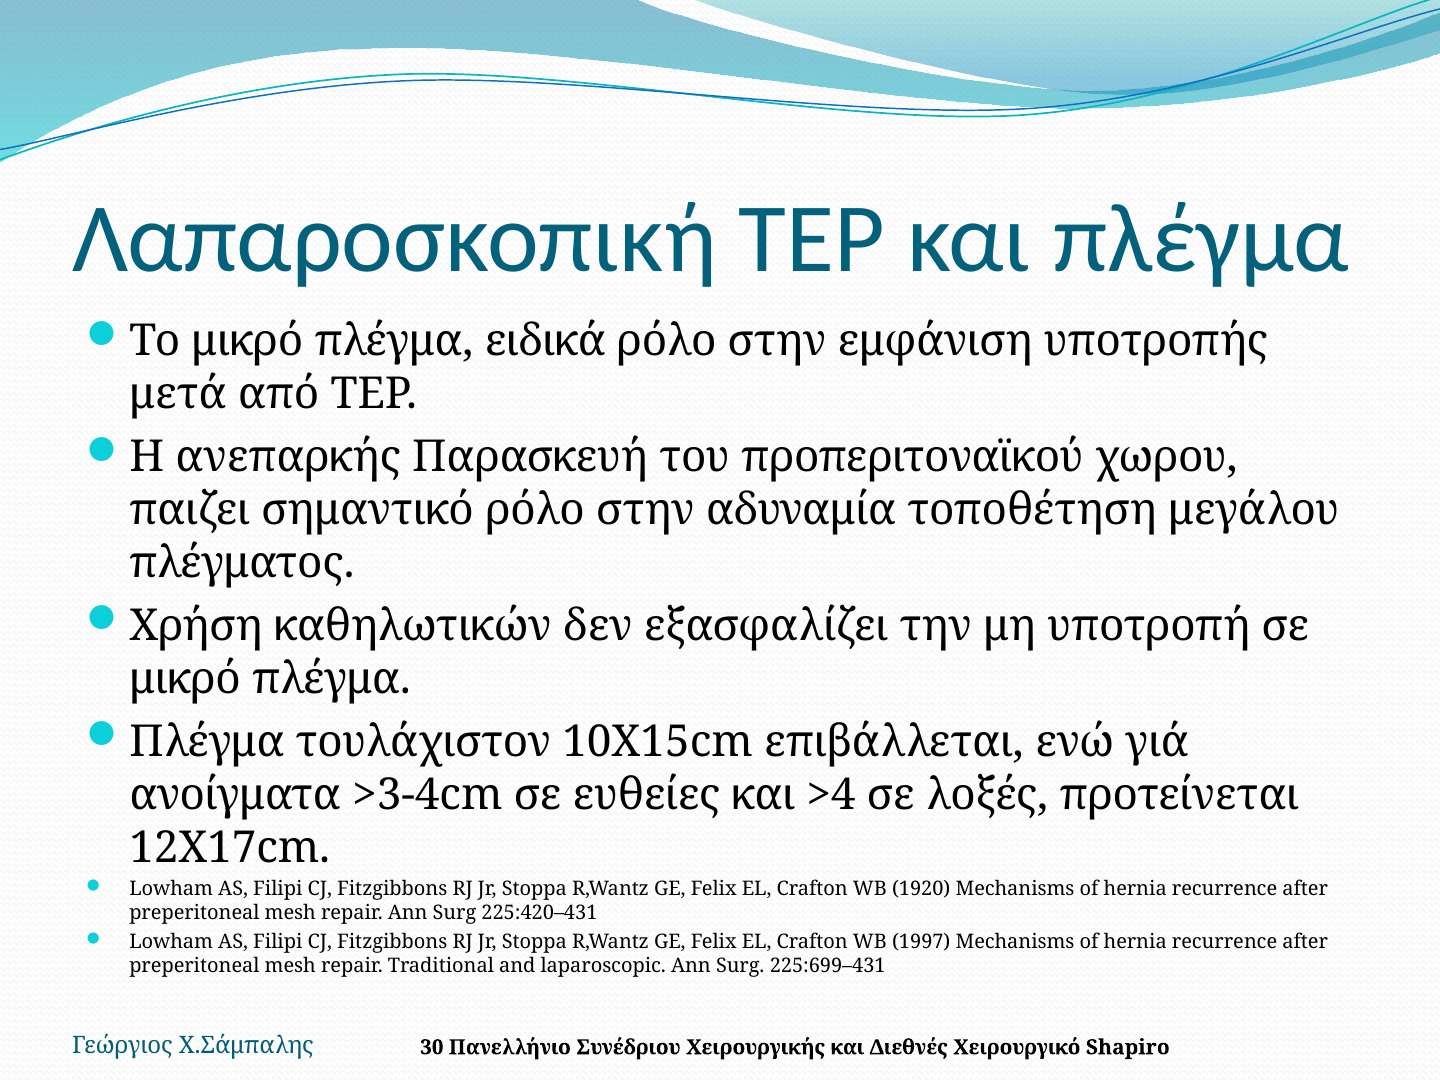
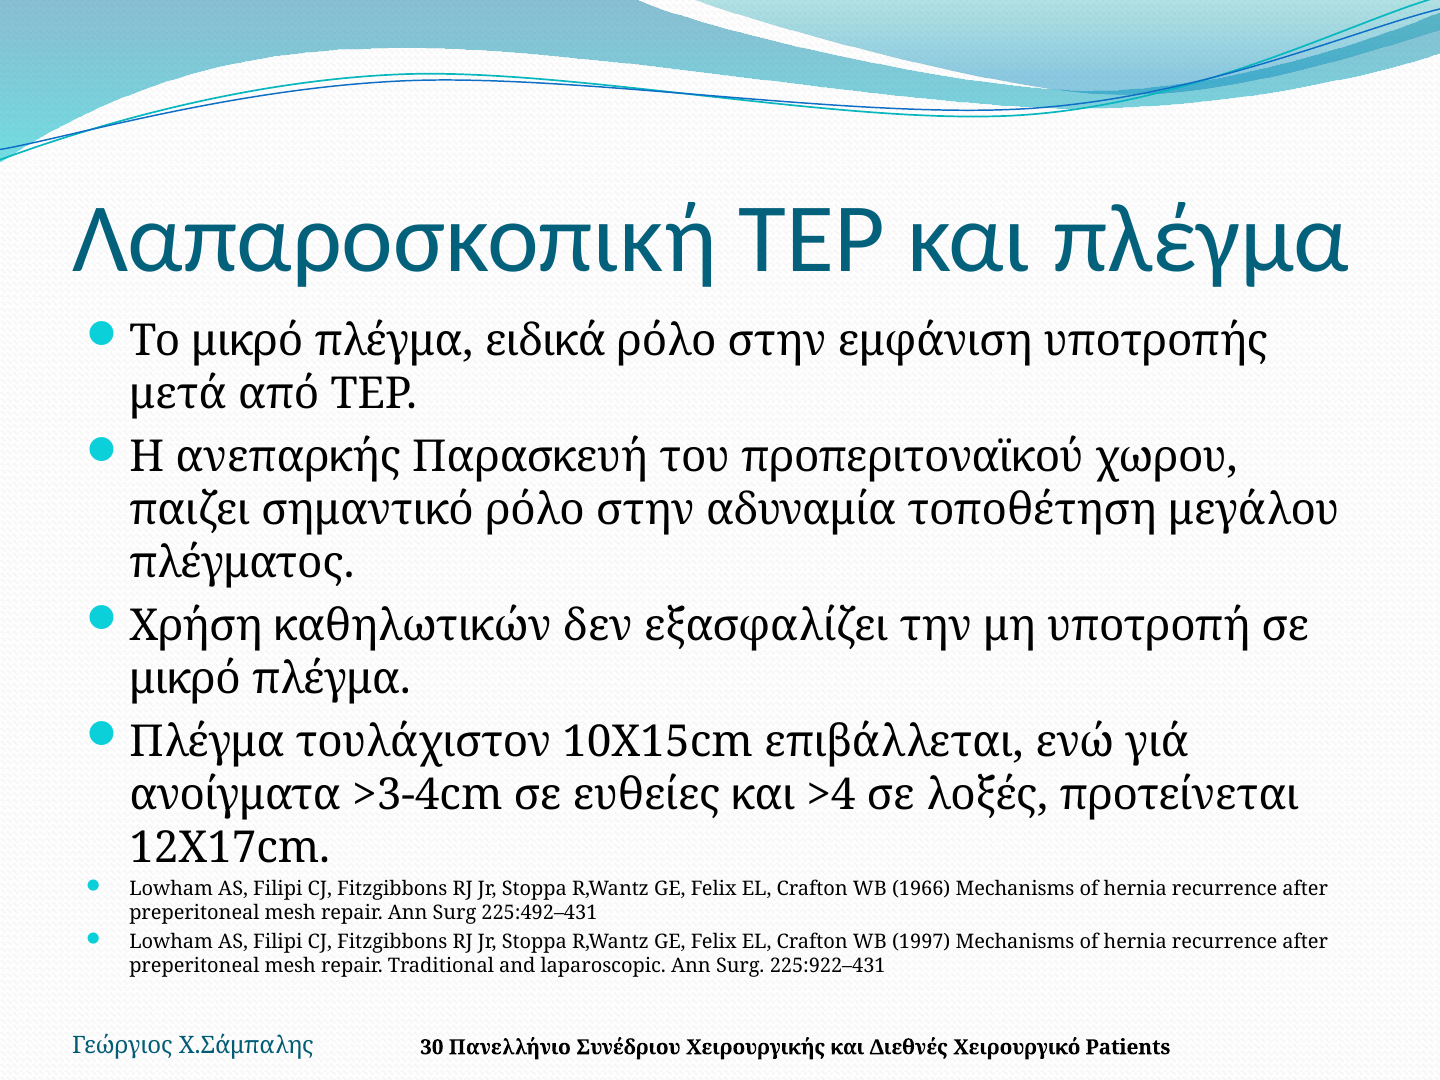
1920: 1920 -> 1966
225:420–431: 225:420–431 -> 225:492–431
225:699–431: 225:699–431 -> 225:922–431
Shapiro: Shapiro -> Patients
